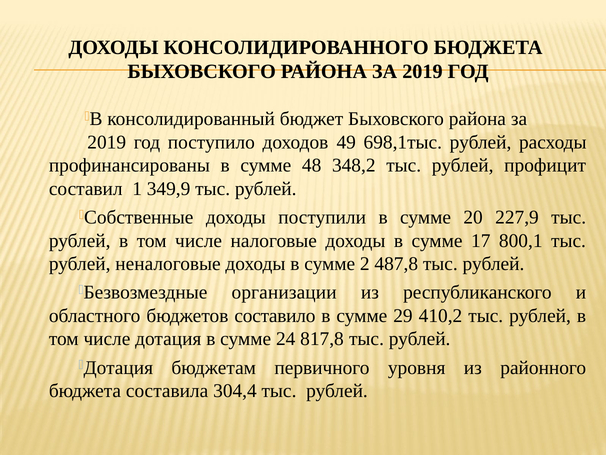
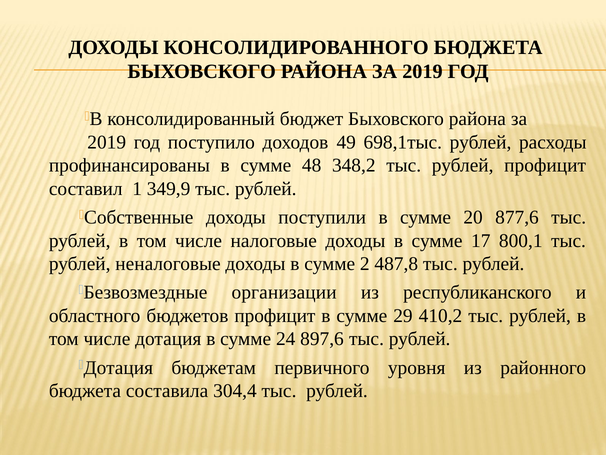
227,9: 227,9 -> 877,6
бюджетов составило: составило -> профицит
817,8: 817,8 -> 897,6
